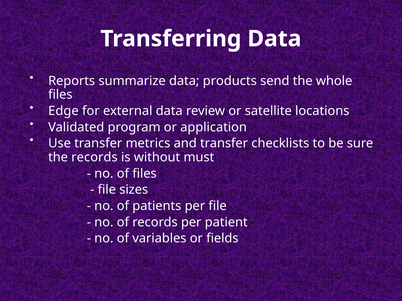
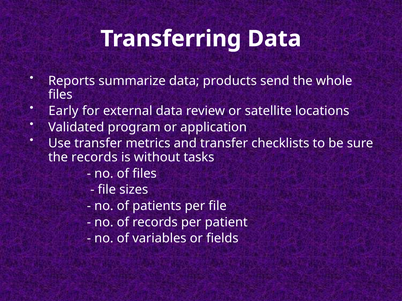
Edge: Edge -> Early
must: must -> tasks
